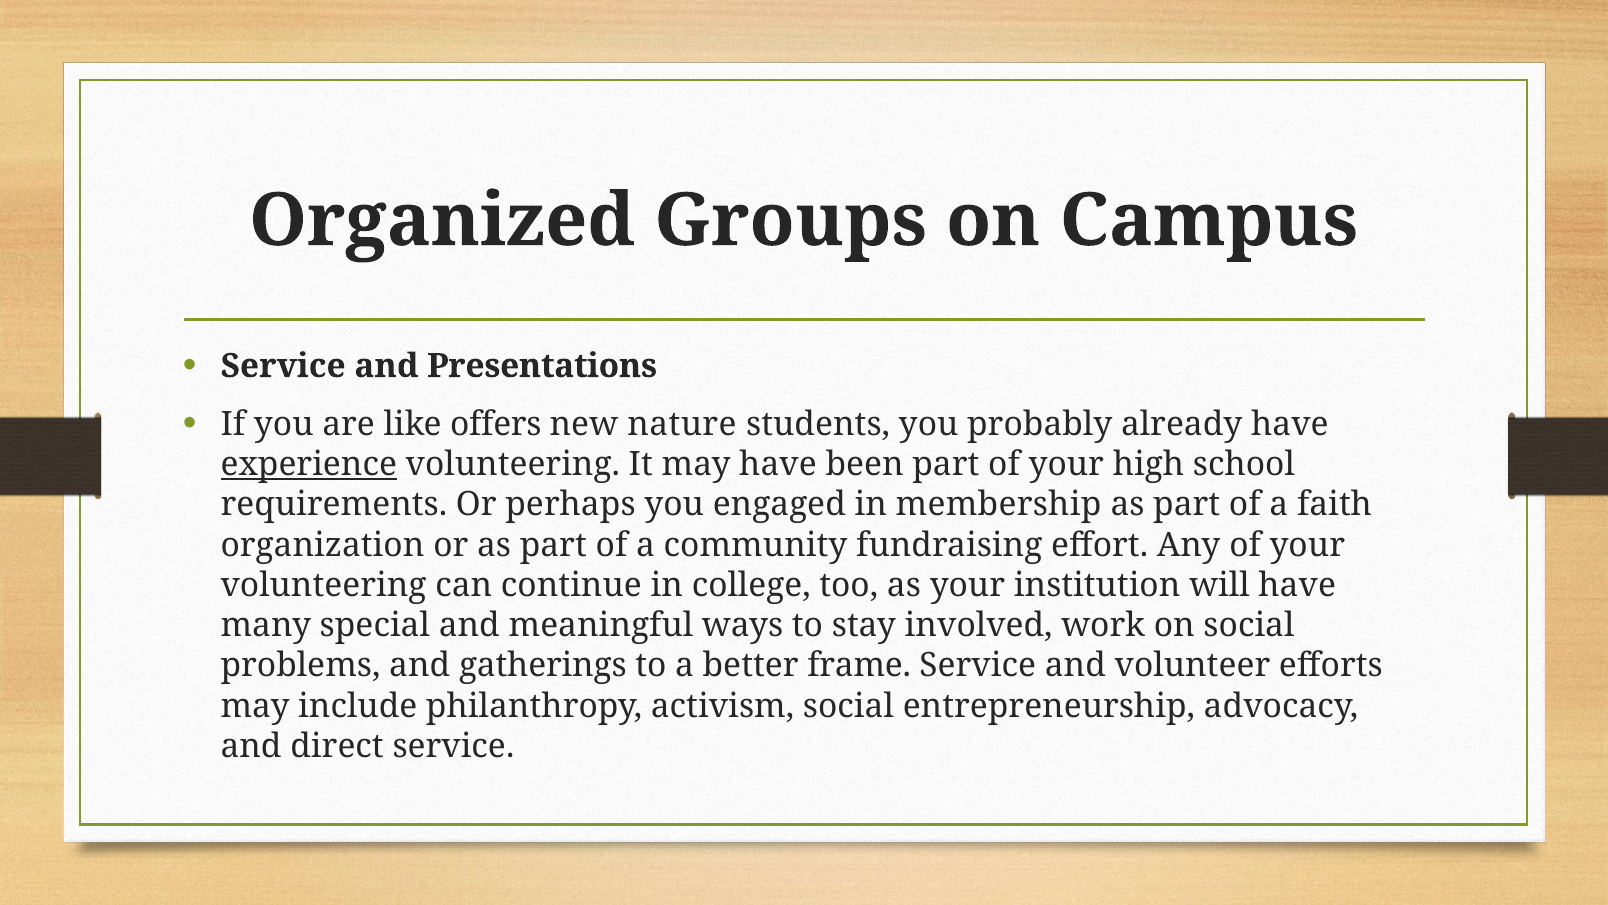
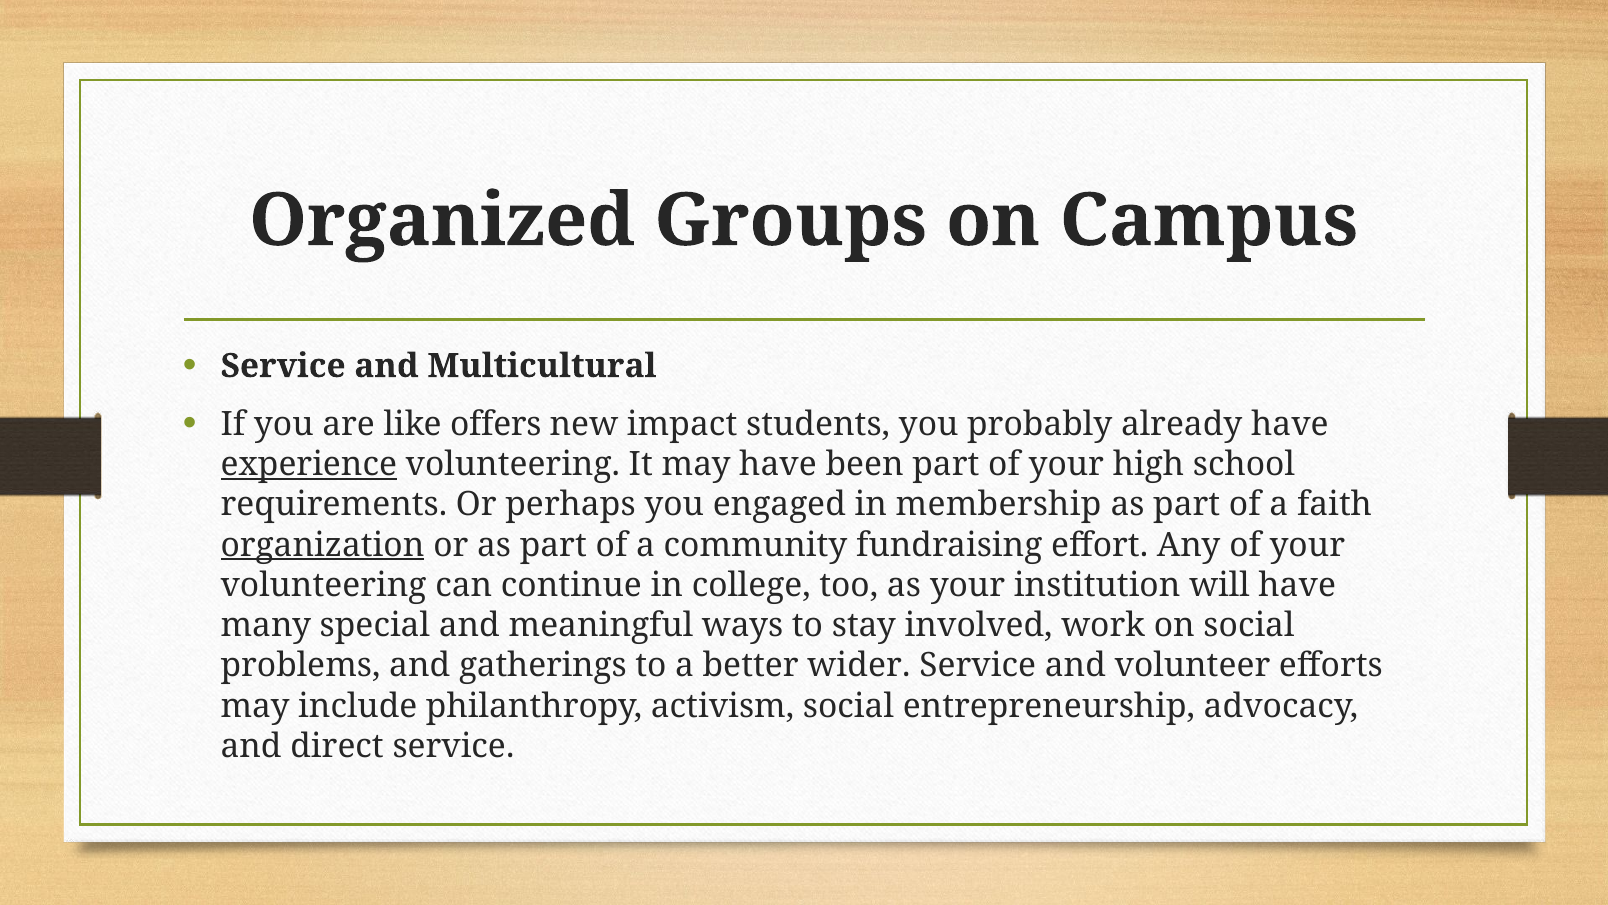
Presentations: Presentations -> Multicultural
nature: nature -> impact
organization underline: none -> present
frame: frame -> wider
